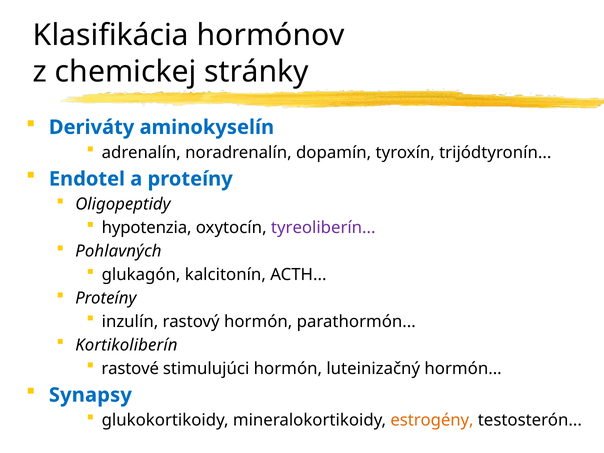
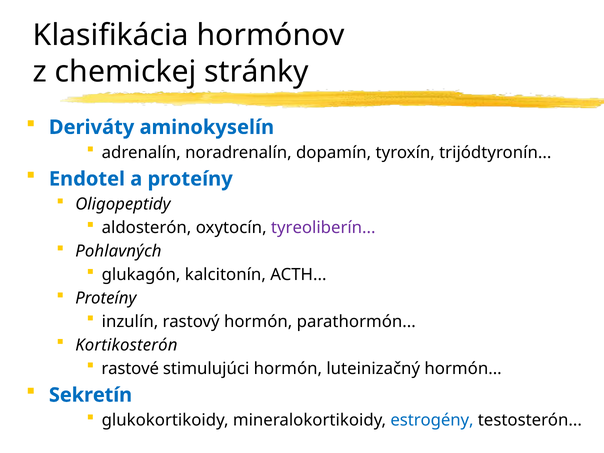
hypotenzia: hypotenzia -> aldosterón
Kortikoliberín: Kortikoliberín -> Kortikosterón
Synapsy: Synapsy -> Sekretín
estrogény colour: orange -> blue
